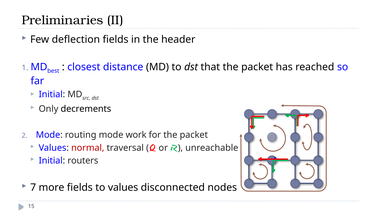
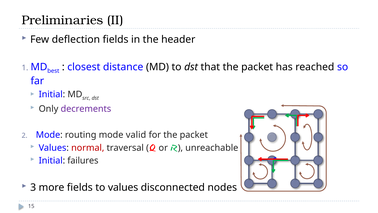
decrements colour: black -> purple
work: work -> valid
routers: routers -> failures
7: 7 -> 3
